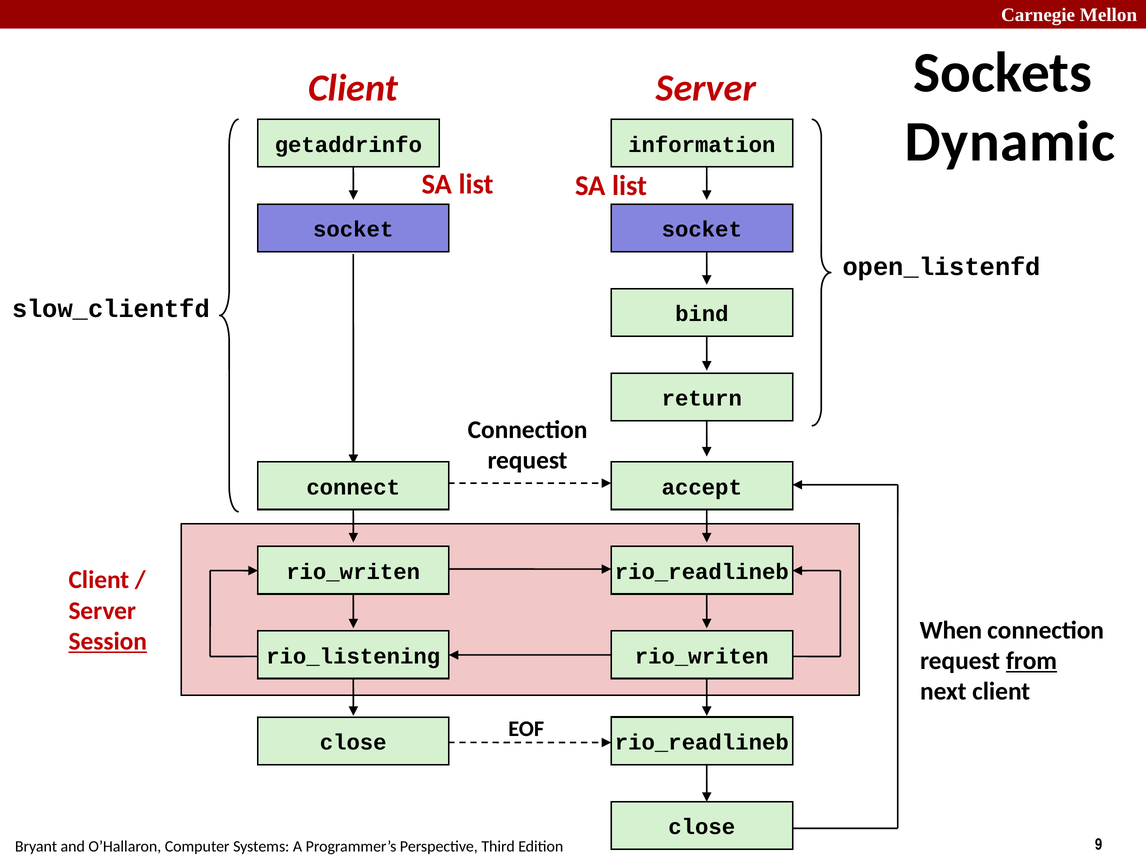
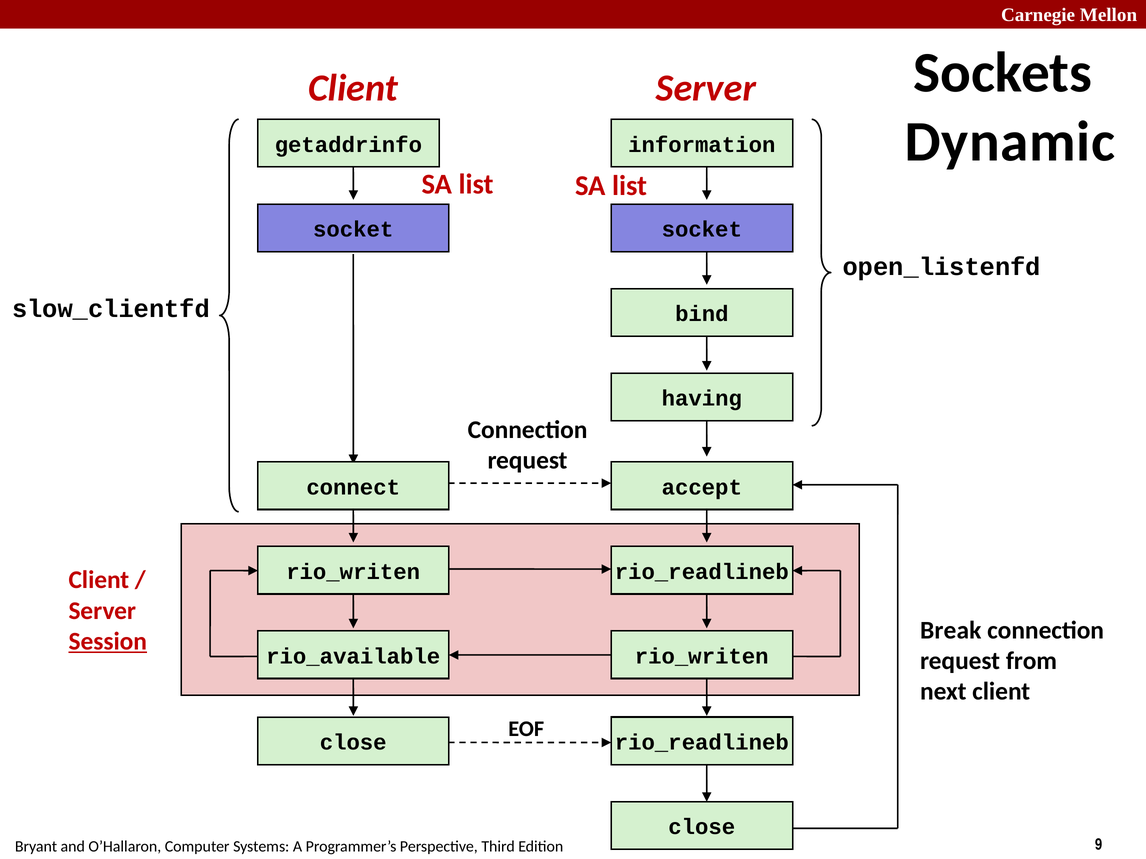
return: return -> having
When: When -> Break
rio_listening: rio_listening -> rio_available
from underline: present -> none
